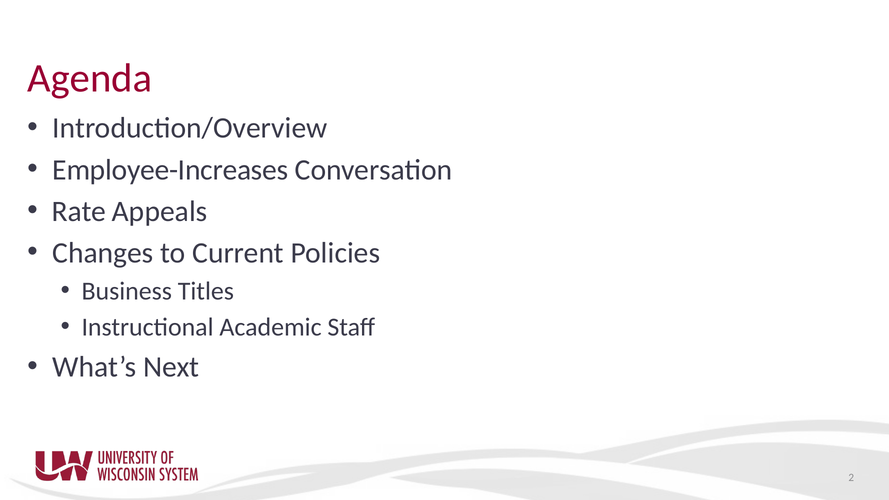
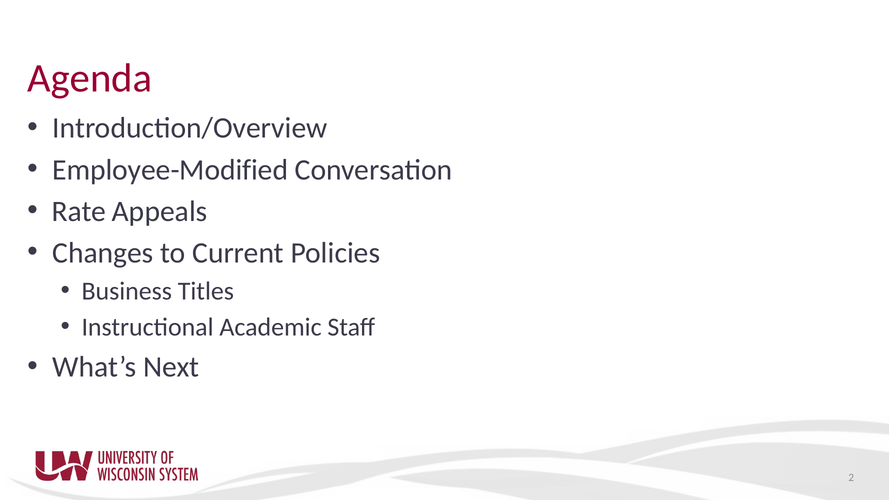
Employee-Increases: Employee-Increases -> Employee-Modified
